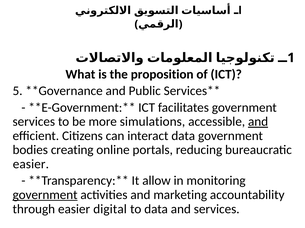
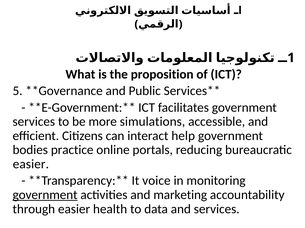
and at (258, 122) underline: present -> none
interact data: data -> help
creating: creating -> practice
allow: allow -> voice
digital: digital -> health
